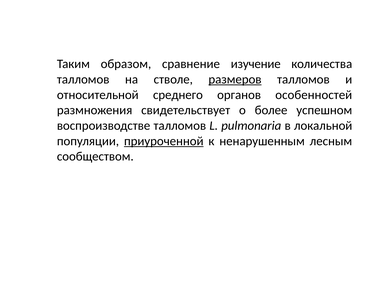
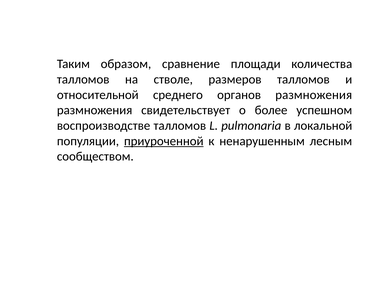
изучение: изучение -> площади
размеров underline: present -> none
органов особенностей: особенностей -> размножения
